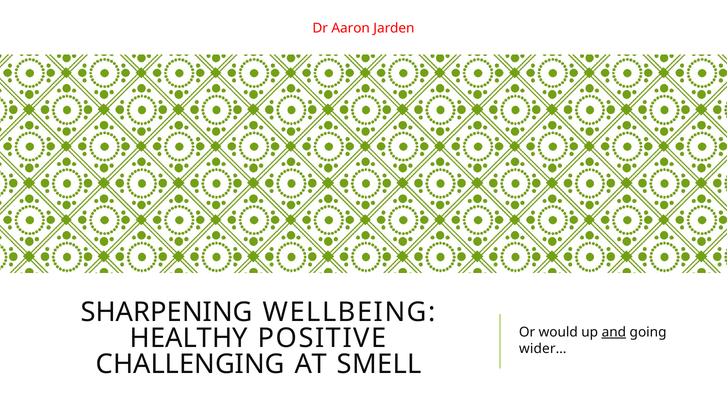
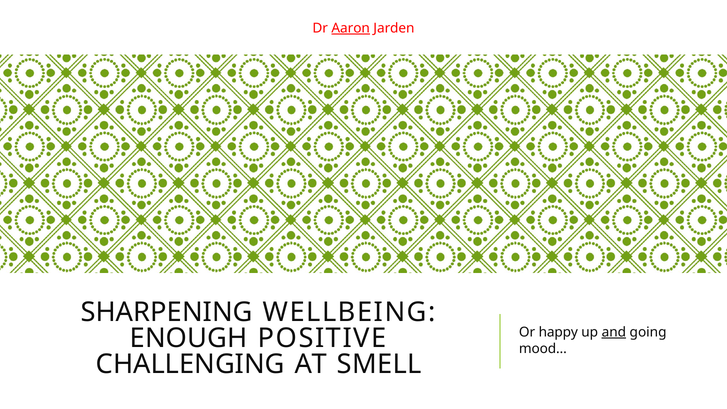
Aaron underline: none -> present
would: would -> happy
HEALTHY: HEALTHY -> ENOUGH
wider…: wider… -> mood…
